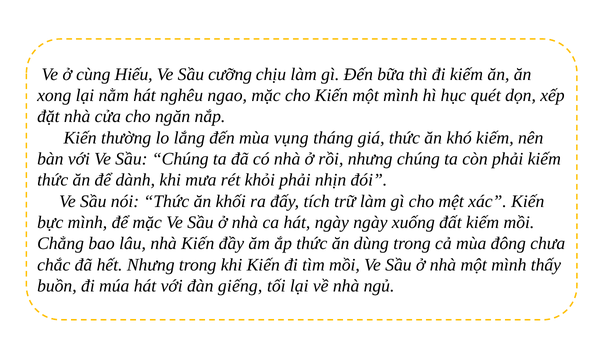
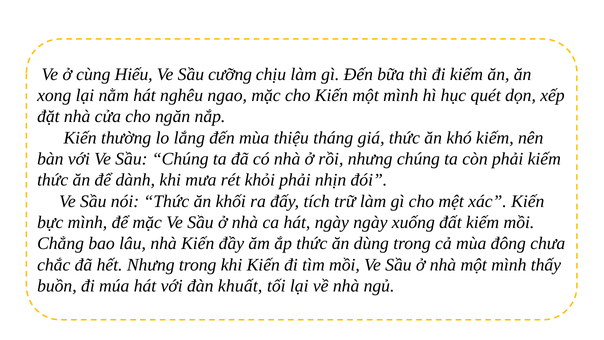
vụng: vụng -> thiệu
giếng: giếng -> khuất
